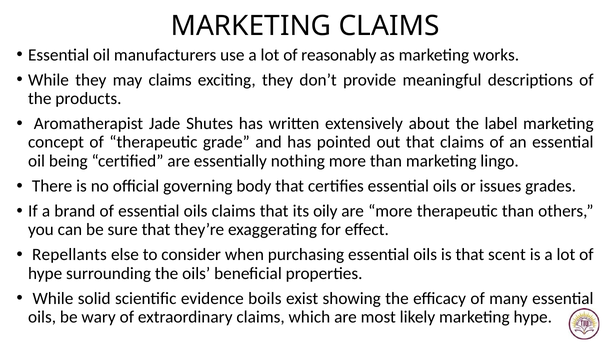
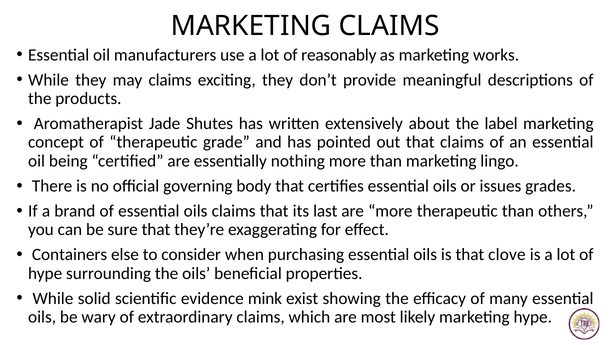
oily: oily -> last
Repellants: Repellants -> Containers
scent: scent -> clove
boils: boils -> mink
